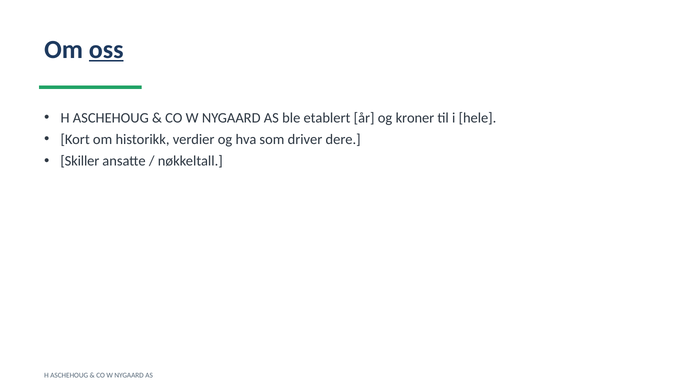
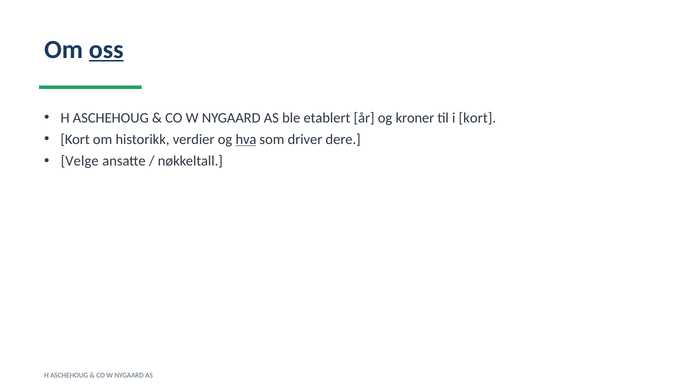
i hele: hele -> kort
hva underline: none -> present
Skiller: Skiller -> Velge
